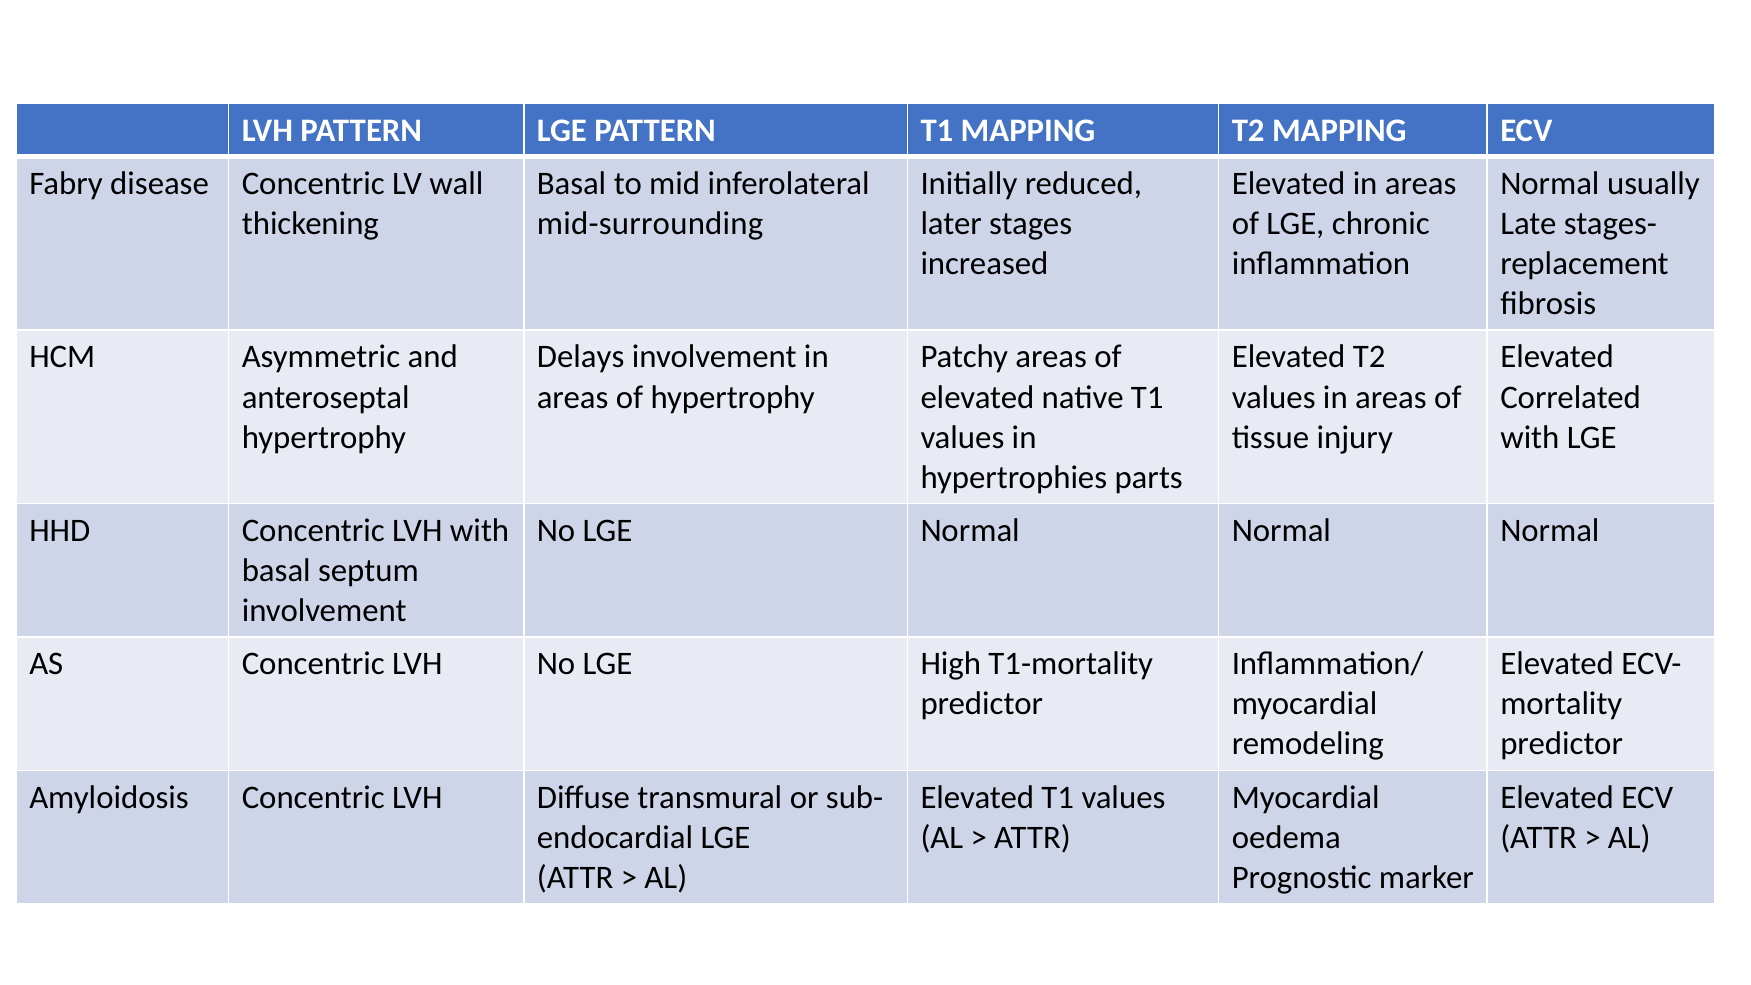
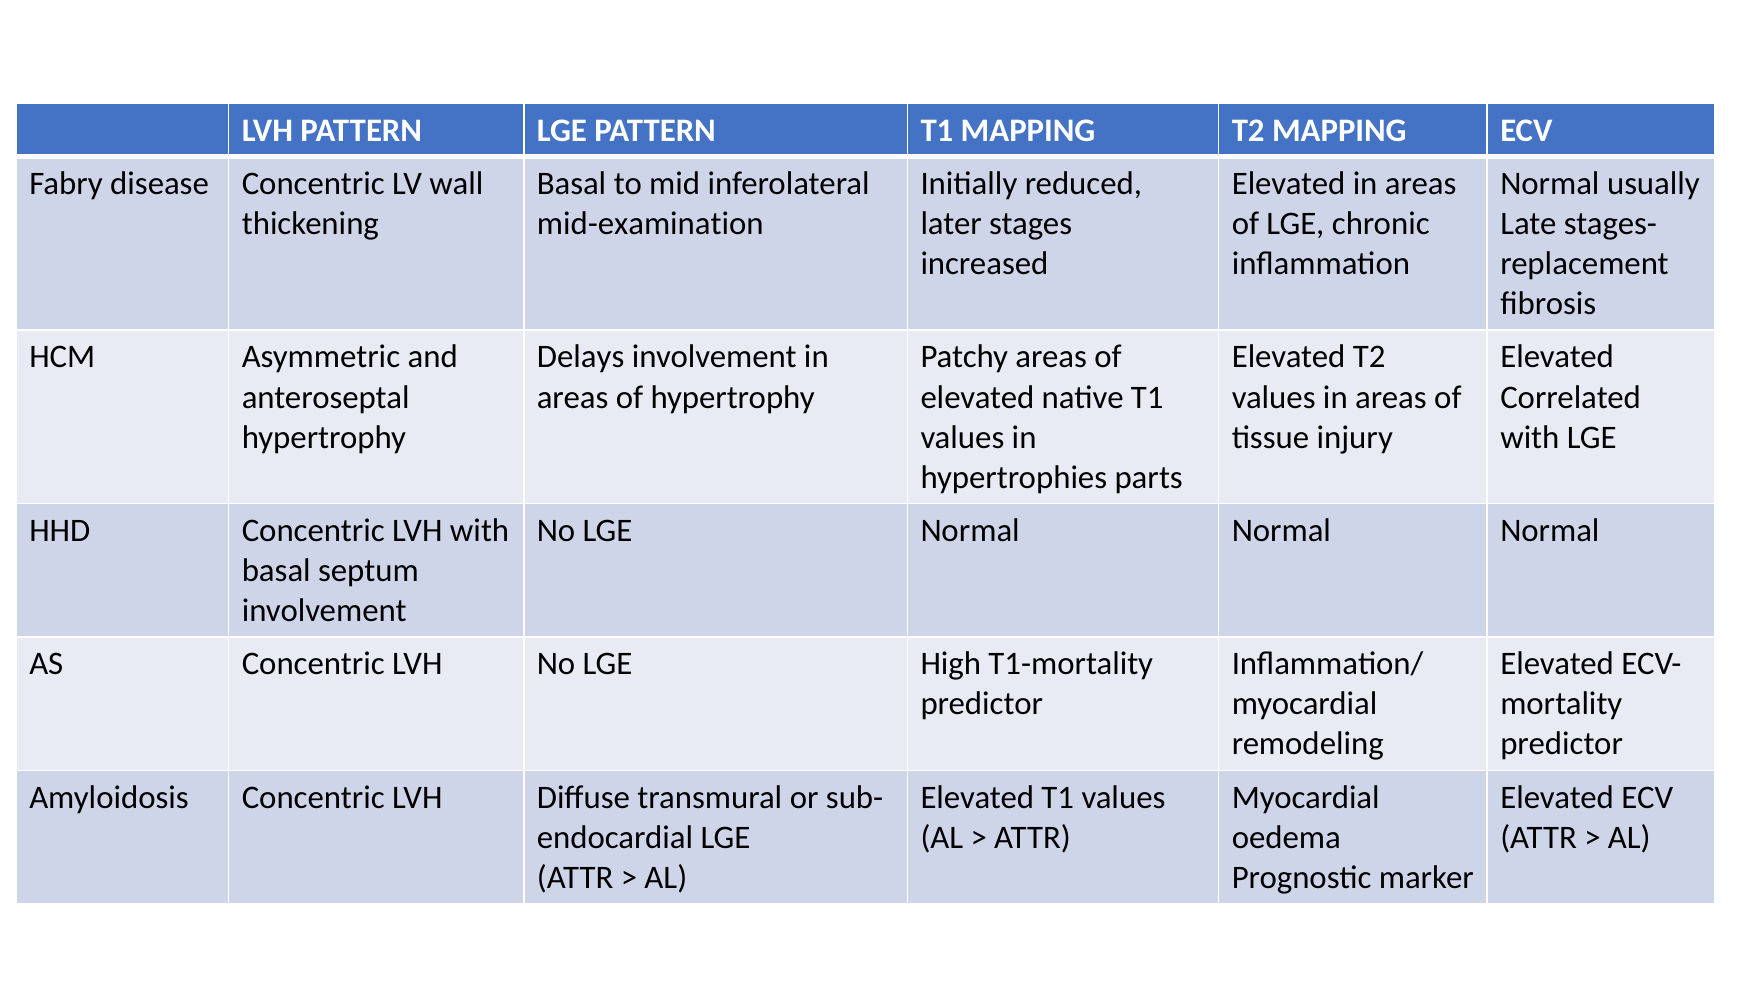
mid-surrounding: mid-surrounding -> mid-examination
